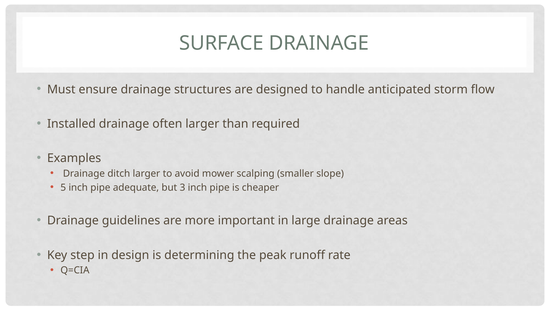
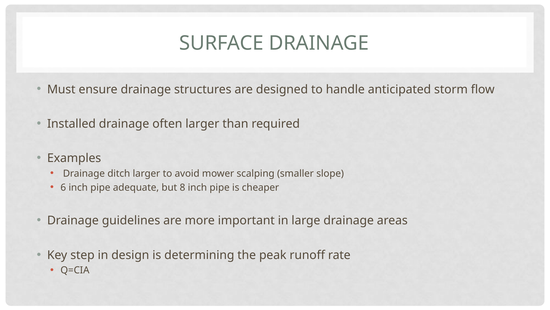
5: 5 -> 6
3: 3 -> 8
